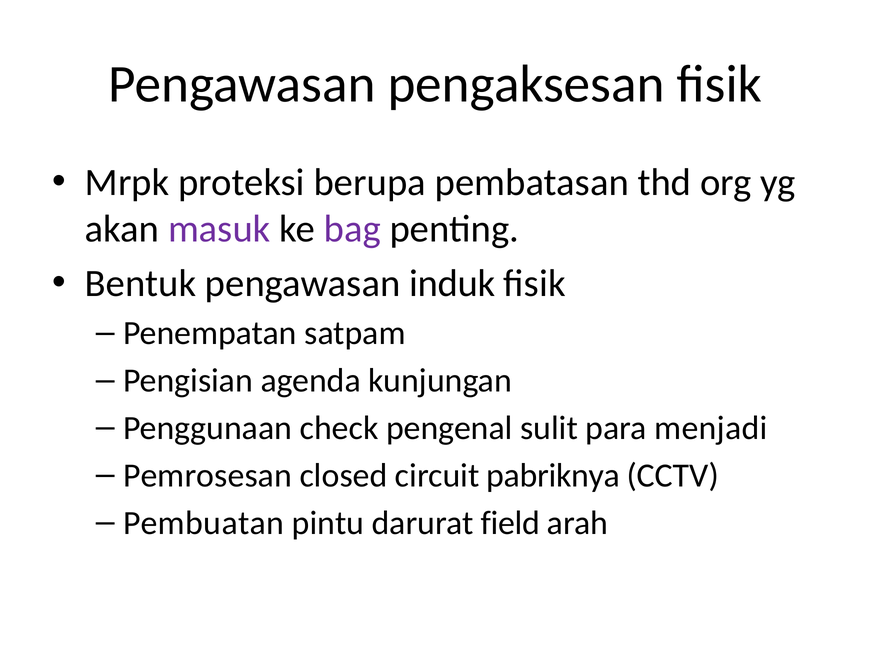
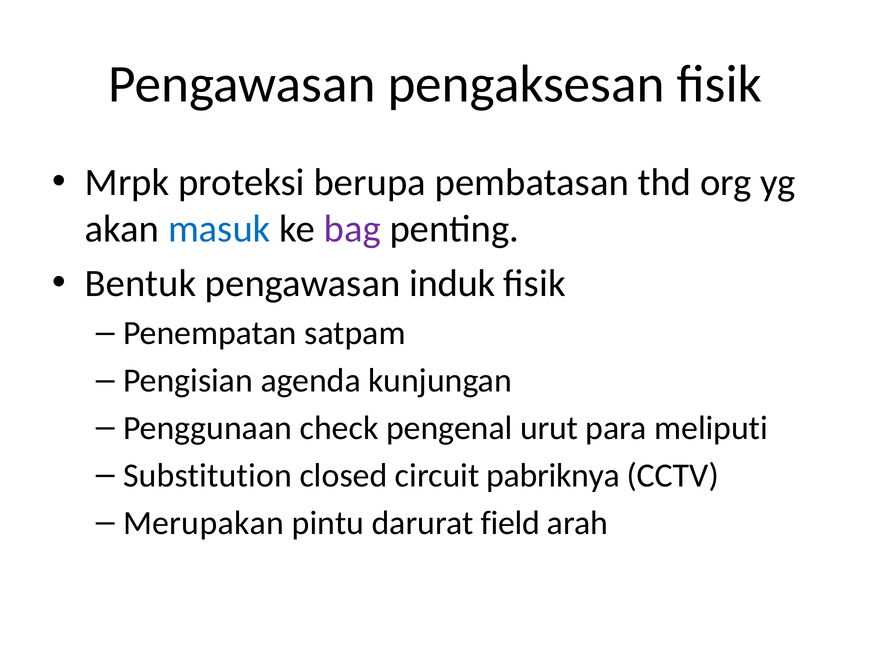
masuk colour: purple -> blue
sulit: sulit -> urut
menjadi: menjadi -> meliputi
Pemrosesan: Pemrosesan -> Substitution
Pembuatan: Pembuatan -> Merupakan
